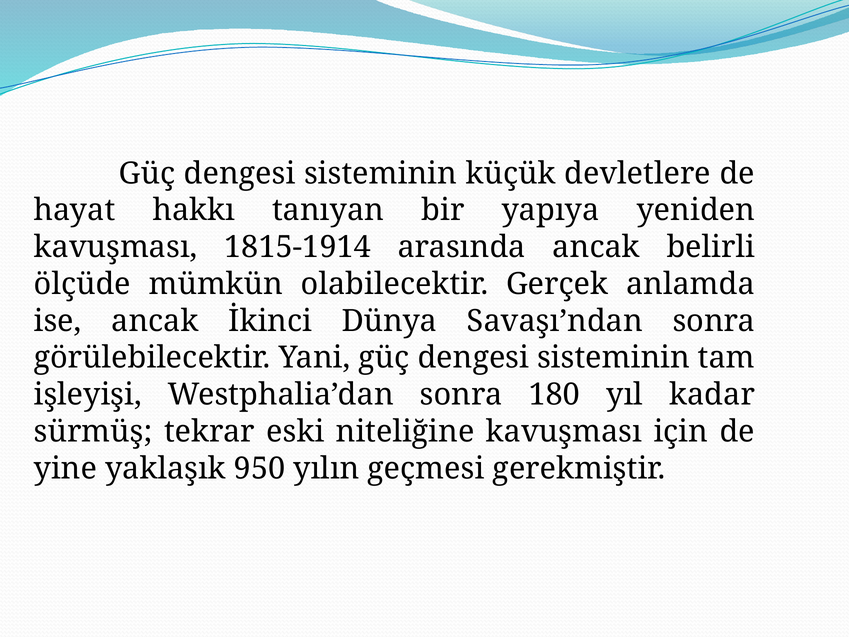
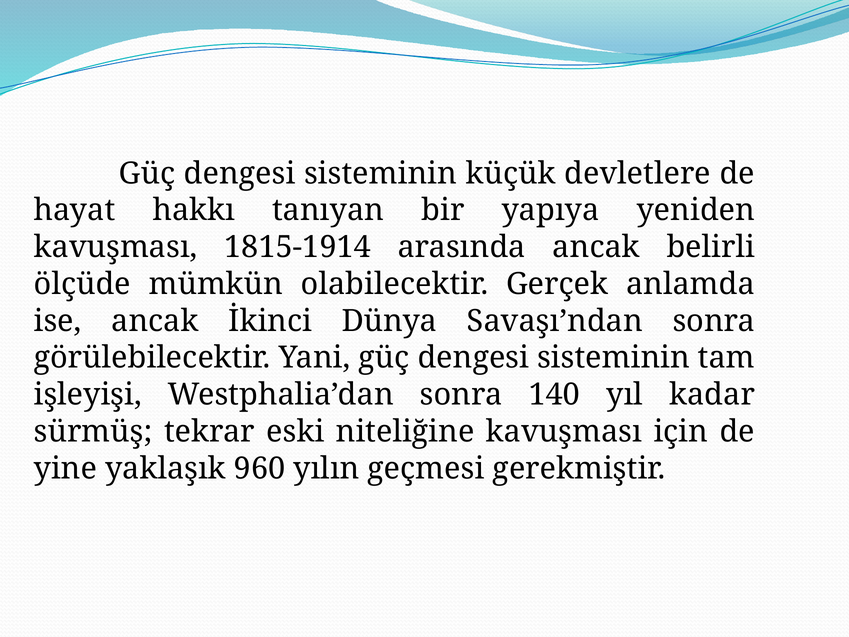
180: 180 -> 140
950: 950 -> 960
